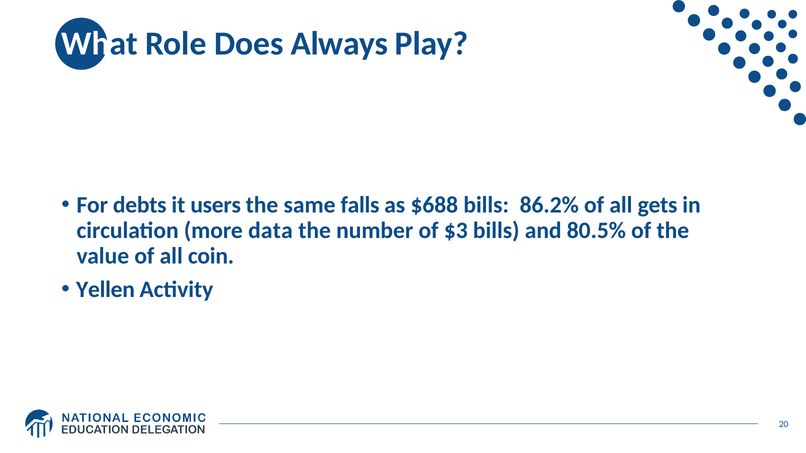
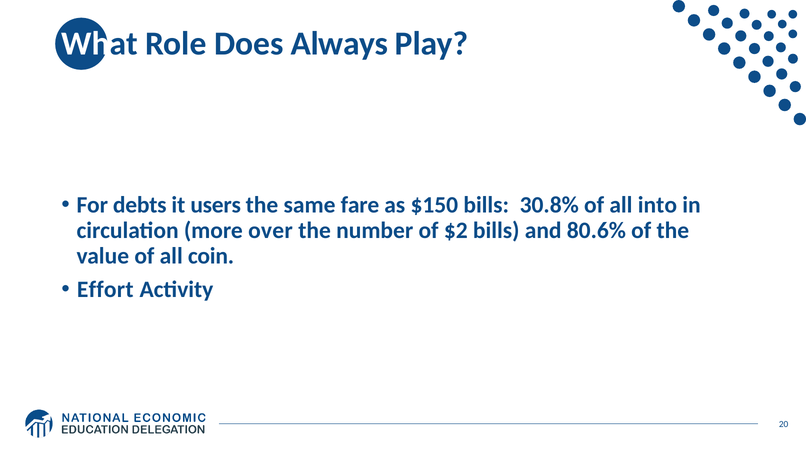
falls: falls -> fare
$688: $688 -> $150
86.2%: 86.2% -> 30.8%
gets: gets -> into
data: data -> over
$3: $3 -> $2
80.5%: 80.5% -> 80.6%
Yellen: Yellen -> Effort
